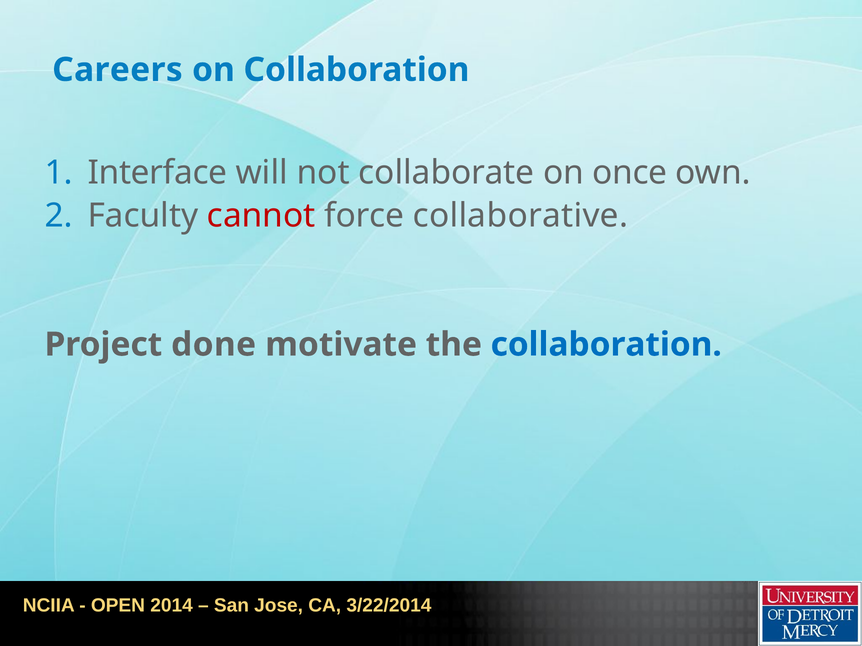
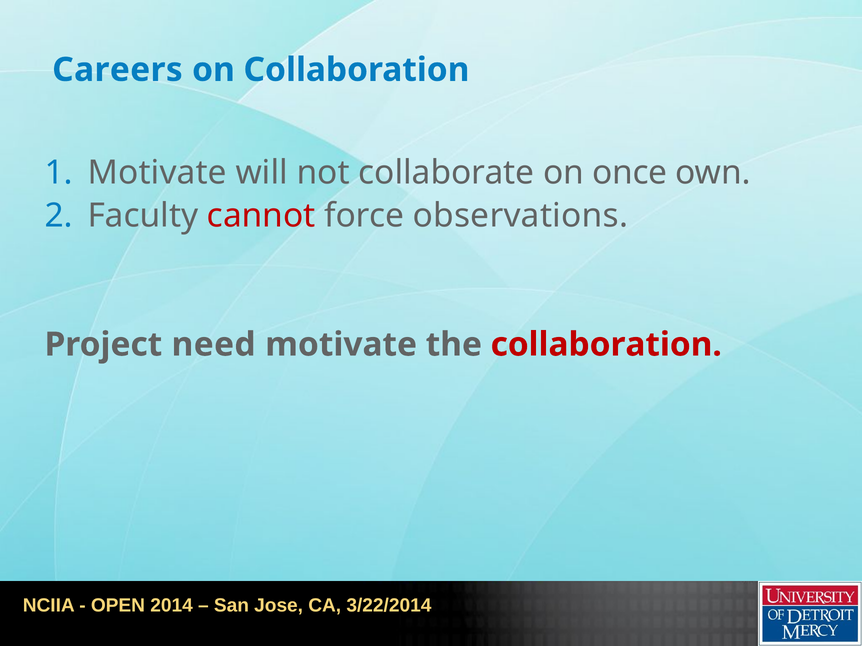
Interface at (157, 173): Interface -> Motivate
collaborative: collaborative -> observations
done: done -> need
collaboration at (606, 345) colour: blue -> red
